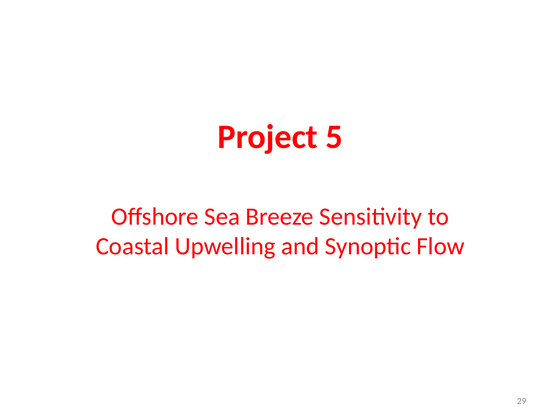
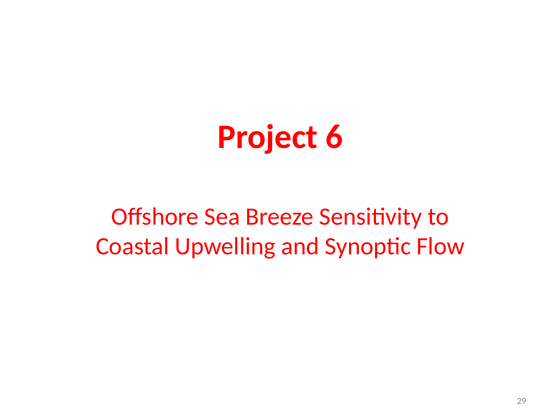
5: 5 -> 6
